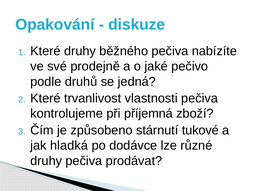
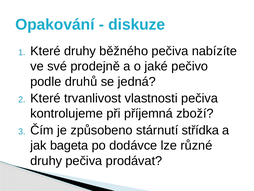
tukové: tukové -> střídka
hladká: hladká -> bageta
